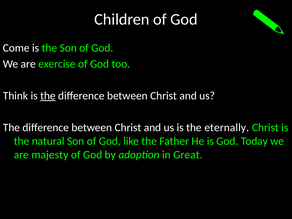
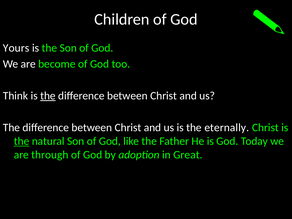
Come: Come -> Yours
exercise: exercise -> become
the at (22, 141) underline: none -> present
majesty: majesty -> through
